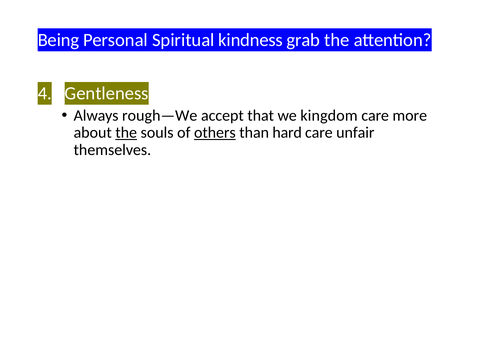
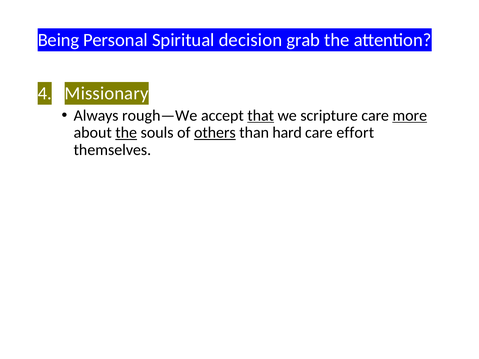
kindness: kindness -> decision
Gentleness: Gentleness -> Missionary
that underline: none -> present
kingdom: kingdom -> scripture
more underline: none -> present
unfair: unfair -> effort
